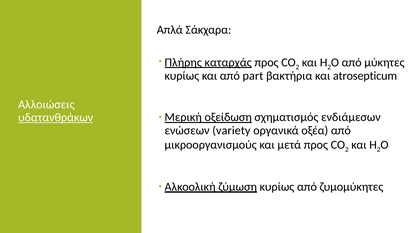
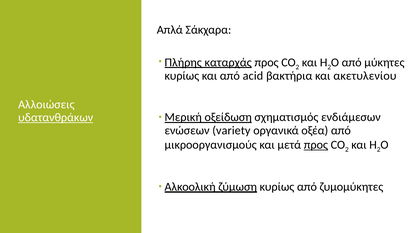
part: part -> acid
atrosepticum: atrosepticum -> ακετυλενίου
προς at (316, 145) underline: none -> present
